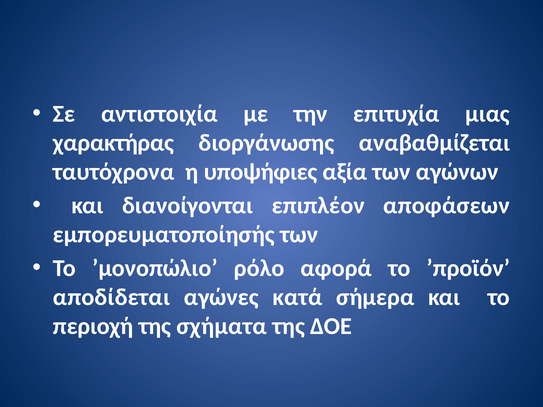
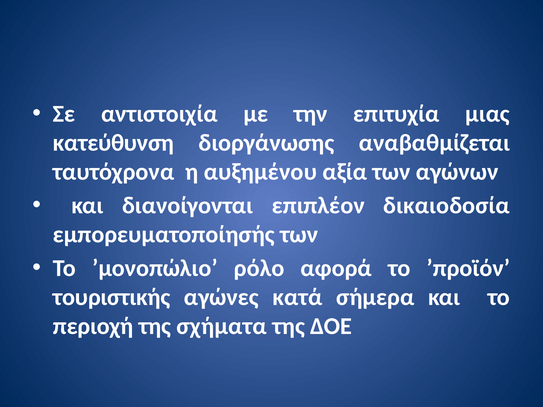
χαρακτήρας: χαρακτήρας -> κατεύθυνση
υποψήφιες: υποψήφιες -> αυξημένου
αποφάσεων: αποφάσεων -> δικαιοδοσία
αποδίδεται: αποδίδεται -> τουριστικής
